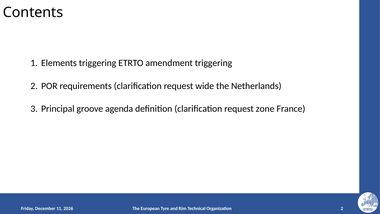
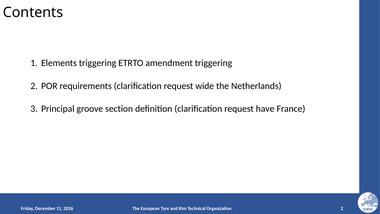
agenda: agenda -> section
zone: zone -> have
